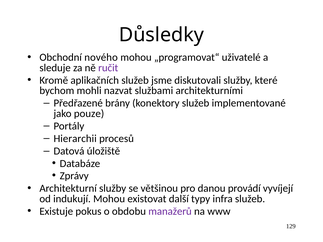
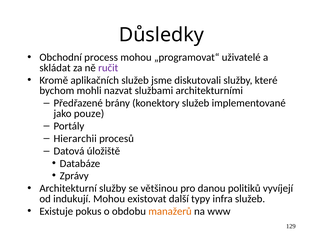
nového: nového -> process
sleduje: sleduje -> skládat
provádí: provádí -> politiků
manažerů colour: purple -> orange
